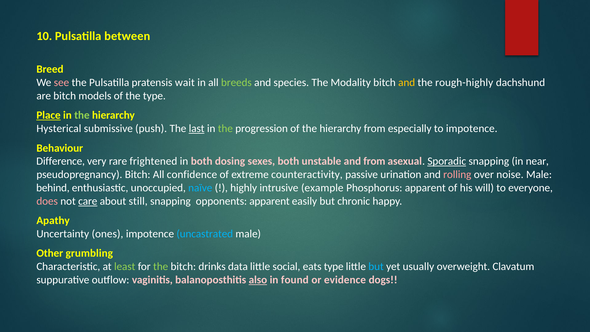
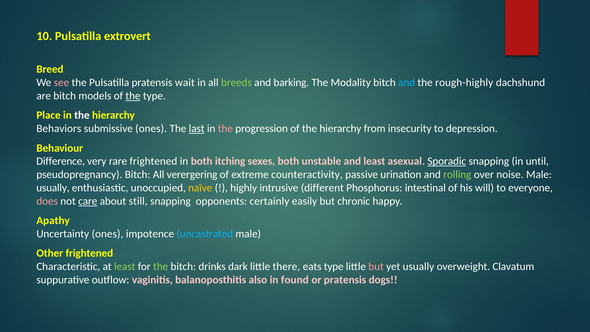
between: between -> extrovert
species: species -> barking
and at (407, 83) colour: yellow -> light blue
the at (133, 96) underline: none -> present
Place underline: present -> none
the at (82, 115) colour: light green -> white
Hysterical: Hysterical -> Behaviors
submissive push: push -> ones
the at (225, 129) colour: light green -> pink
especially: especially -> insecurity
to impotence: impotence -> depression
dosing: dosing -> itching
and from: from -> least
near: near -> until
confidence: confidence -> verergering
rolling colour: pink -> light green
behind at (53, 188): behind -> usually
naïve colour: light blue -> yellow
example: example -> different
Phosphorus apparent: apparent -> intestinal
opponents apparent: apparent -> certainly
Other grumbling: grumbling -> frightened
data: data -> dark
social: social -> there
but at (376, 266) colour: light blue -> pink
also underline: present -> none
or evidence: evidence -> pratensis
